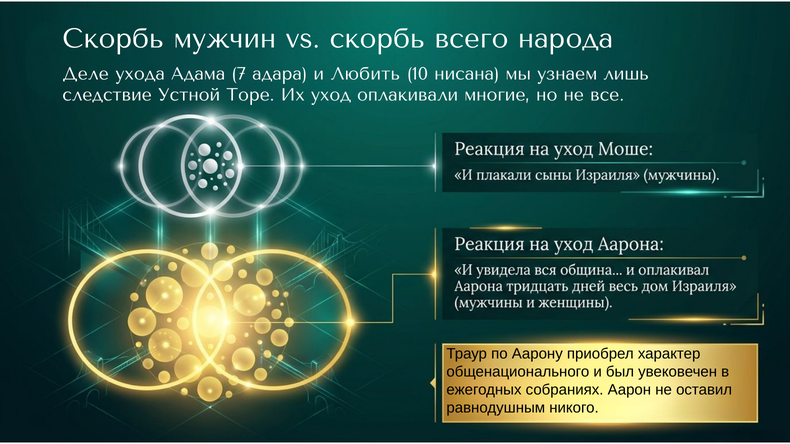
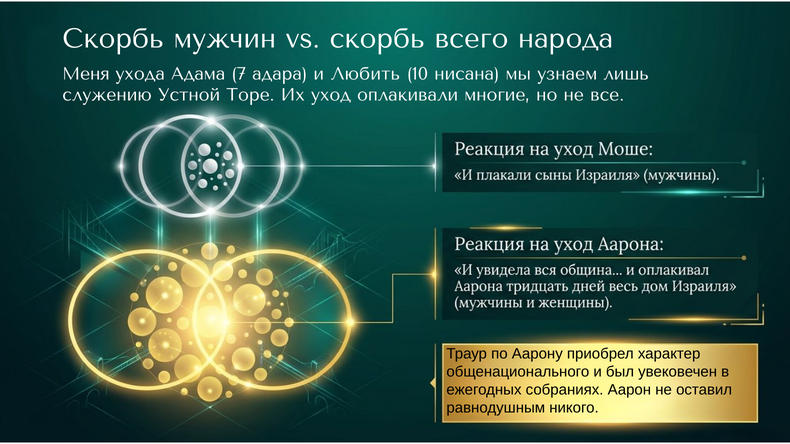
Деле: Деле -> Меня
следствие: следствие -> служению
